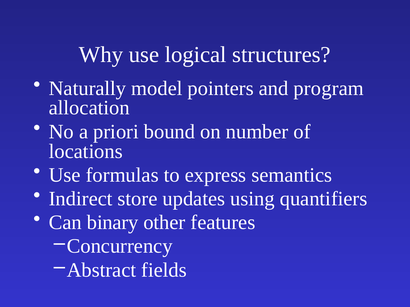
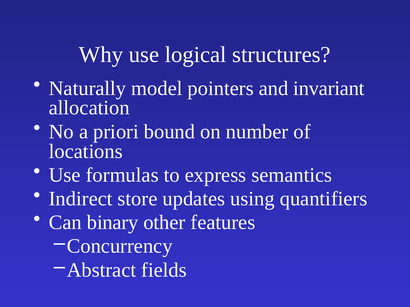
program: program -> invariant
